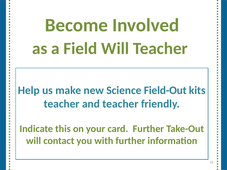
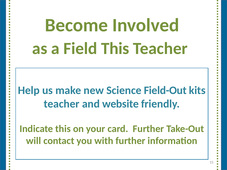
Field Will: Will -> This
and teacher: teacher -> website
